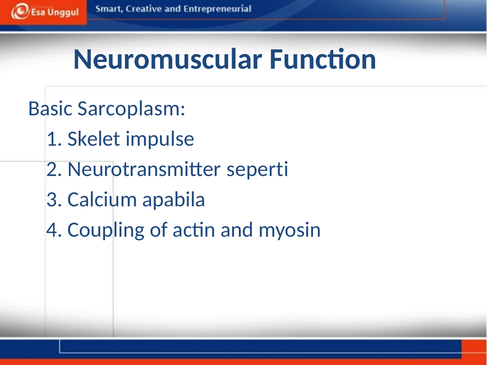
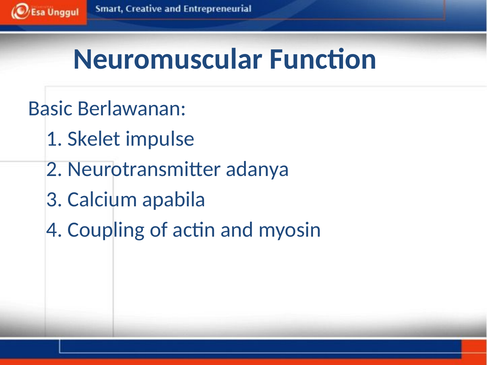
Sarcoplasm: Sarcoplasm -> Berlawanan
seperti: seperti -> adanya
